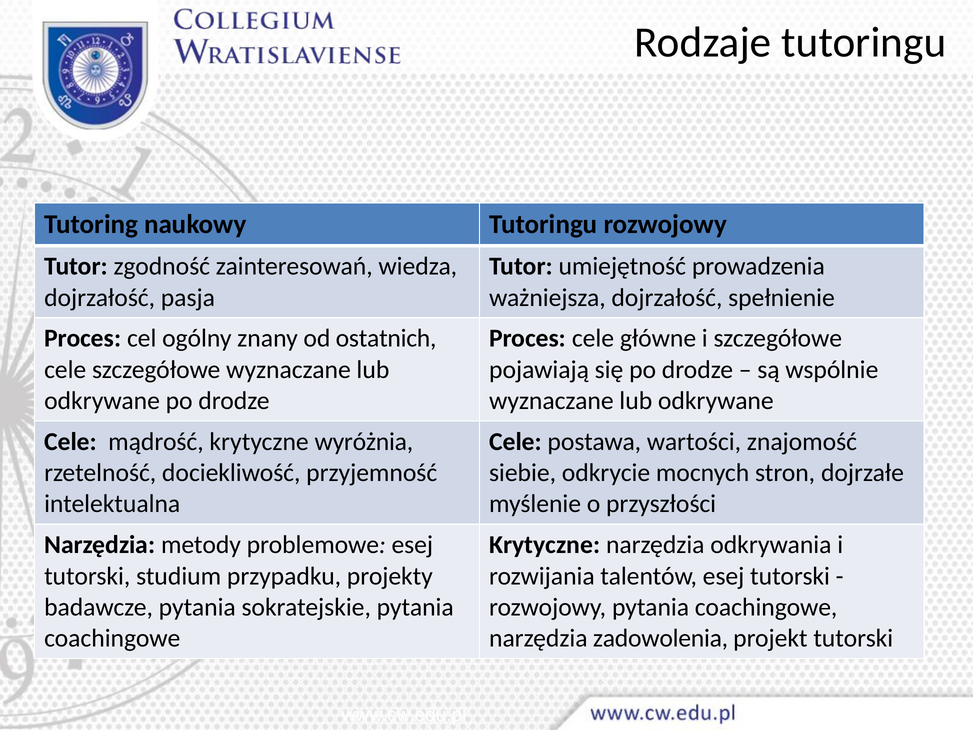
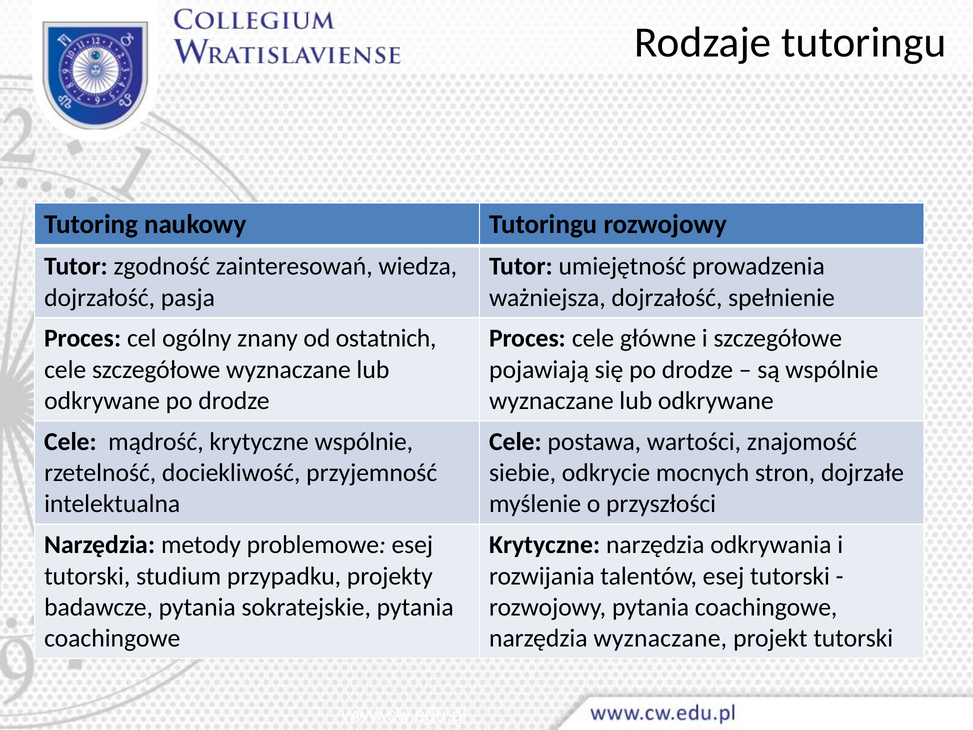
krytyczne wyróżnia: wyróżnia -> wspólnie
narzędzia zadowolenia: zadowolenia -> wyznaczane
